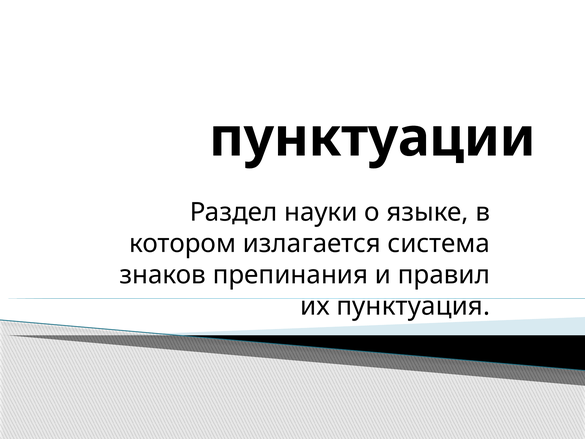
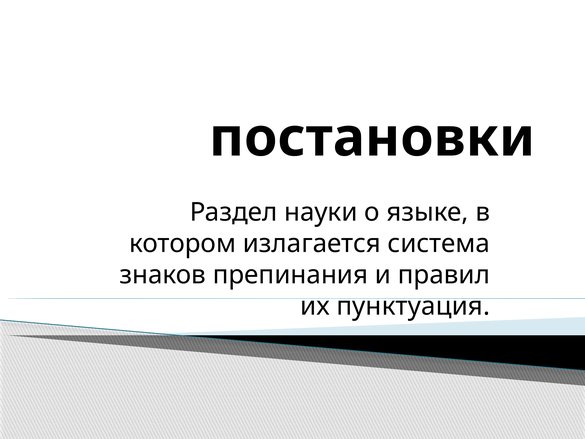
пунктуации: пунктуации -> постановки
